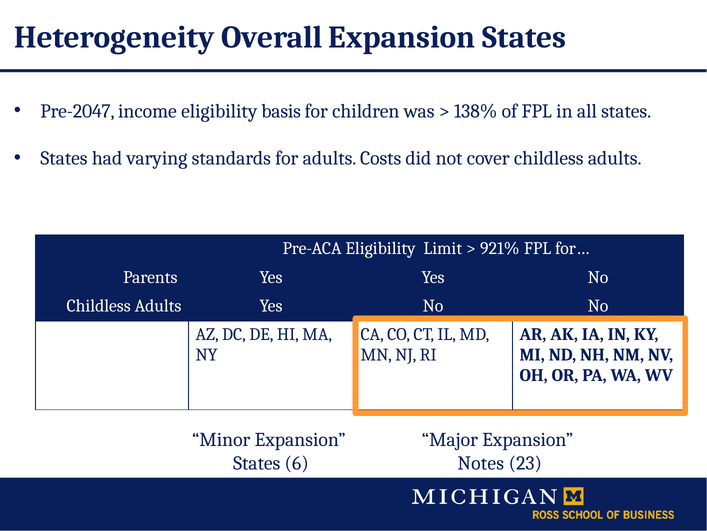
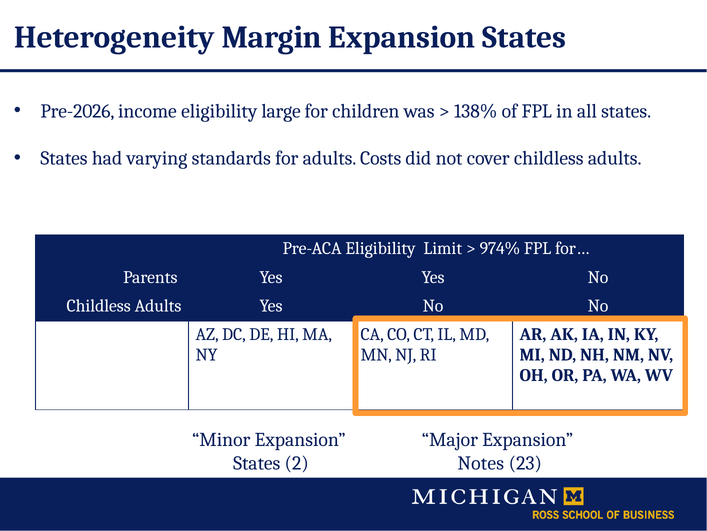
Overall: Overall -> Margin
Pre-2047: Pre-2047 -> Pre-2026
basis: basis -> large
921%: 921% -> 974%
6: 6 -> 2
